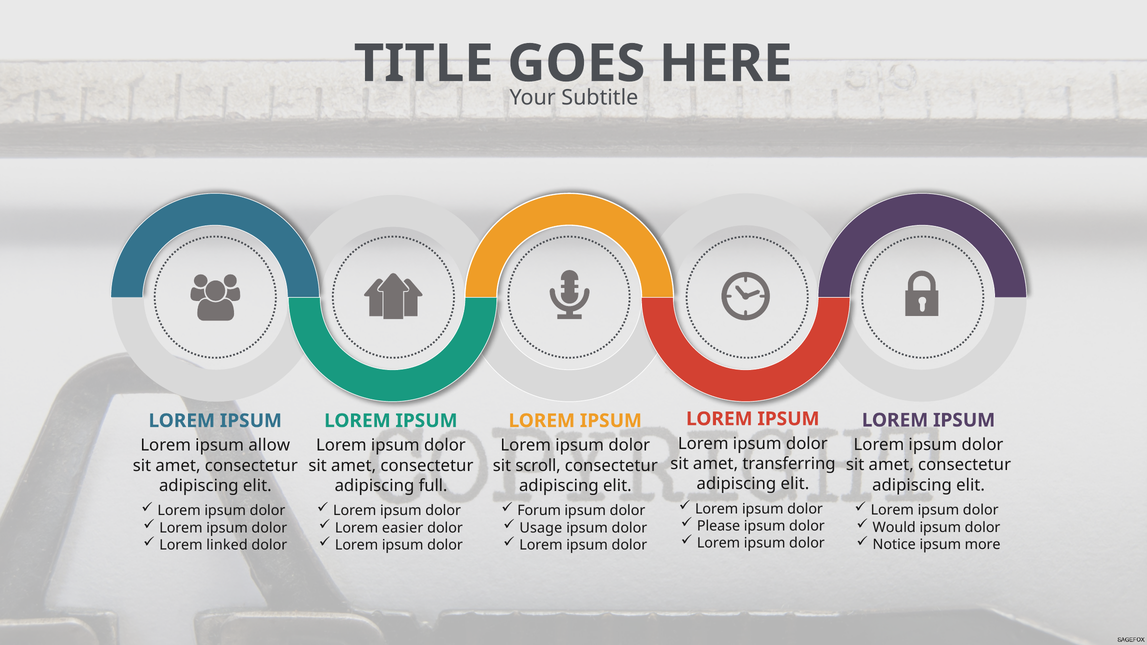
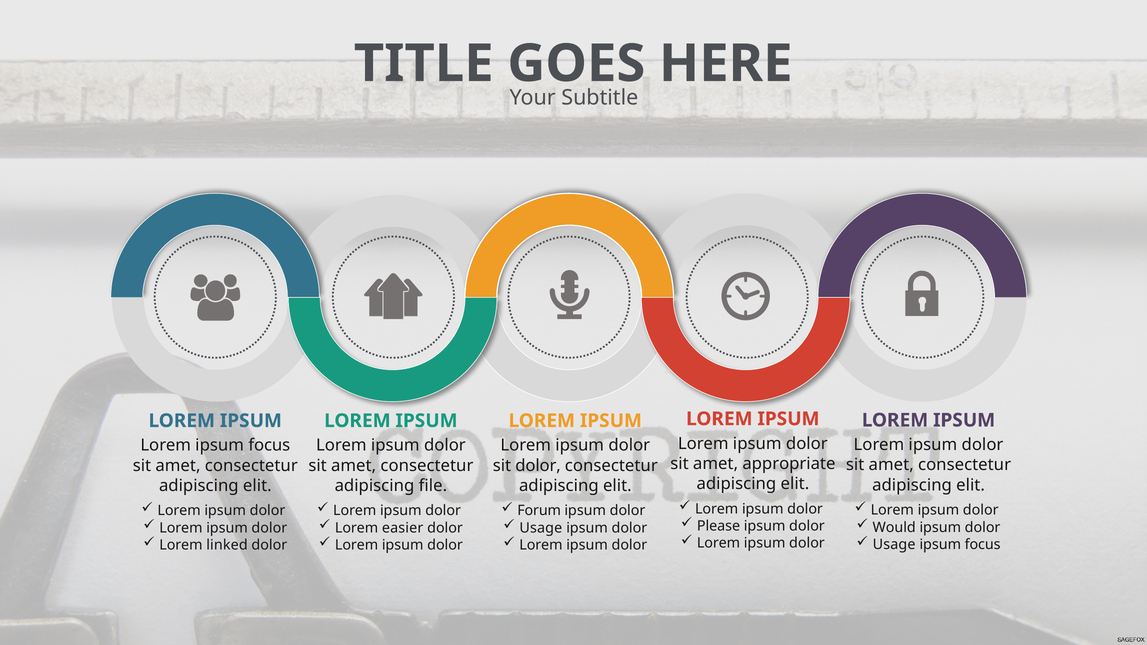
Lorem ipsum allow: allow -> focus
transferring: transferring -> appropriate
sit scroll: scroll -> dolor
full: full -> file
Notice at (894, 545): Notice -> Usage
more at (983, 545): more -> focus
